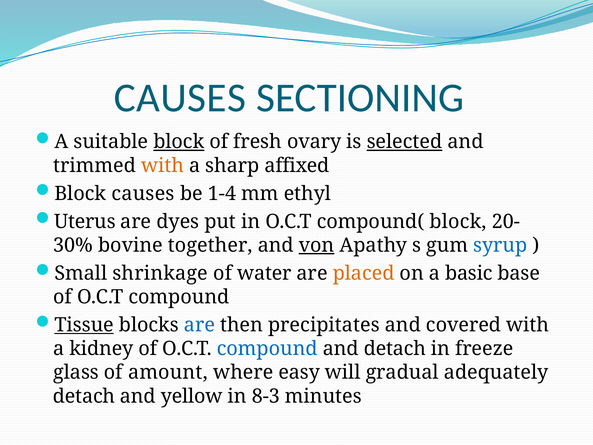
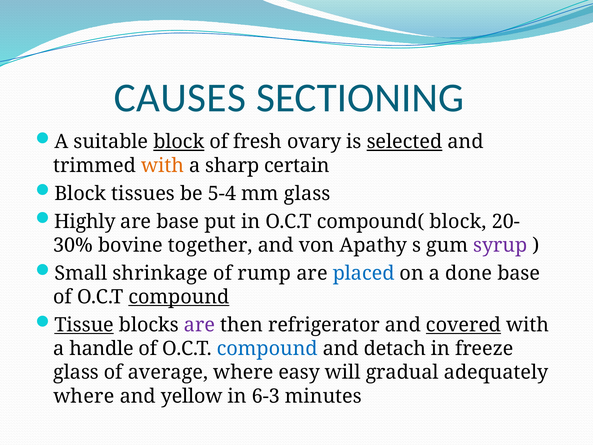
affixed: affixed -> certain
Block causes: causes -> tissues
1-4: 1-4 -> 5-4
mm ethyl: ethyl -> glass
Uterus: Uterus -> Highly
are dyes: dyes -> base
von underline: present -> none
syrup colour: blue -> purple
water: water -> rump
placed colour: orange -> blue
basic: basic -> done
compound at (179, 297) underline: none -> present
are at (199, 325) colour: blue -> purple
precipitates: precipitates -> refrigerator
covered underline: none -> present
kidney: kidney -> handle
amount: amount -> average
detach at (84, 396): detach -> where
8-3: 8-3 -> 6-3
